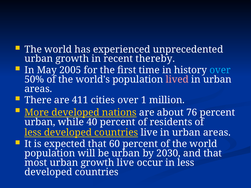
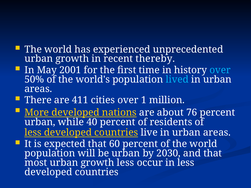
2005: 2005 -> 2001
lived colour: pink -> light blue
growth live: live -> less
